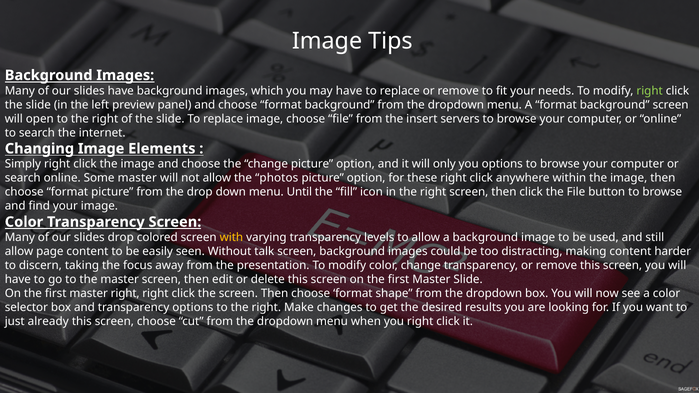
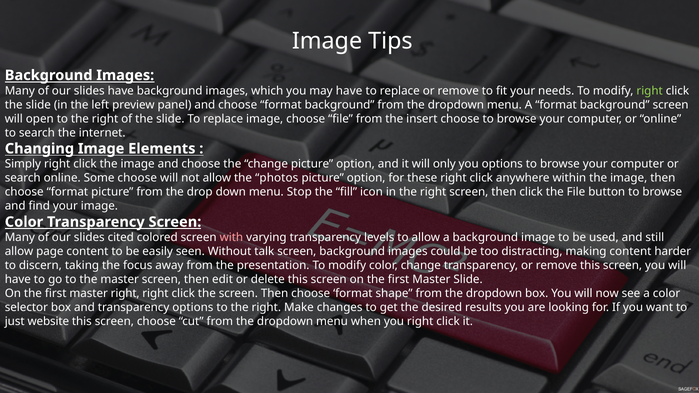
insert servers: servers -> choose
Some master: master -> choose
Until: Until -> Stop
slides drop: drop -> cited
with colour: yellow -> pink
already: already -> website
